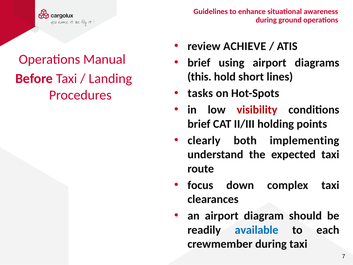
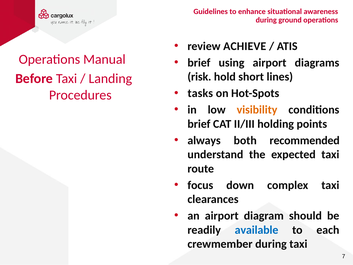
this: this -> risk
visibility colour: red -> orange
clearly: clearly -> always
implementing: implementing -> recommended
